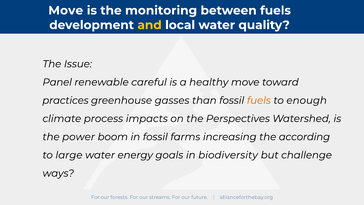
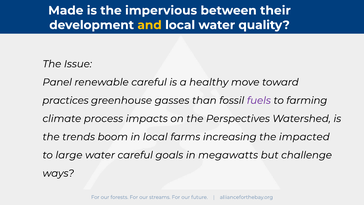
Move at (66, 10): Move -> Made
monitoring: monitoring -> impervious
between fuels: fuels -> their
fuels at (259, 100) colour: orange -> purple
enough: enough -> farming
power: power -> trends
in fossil: fossil -> local
according: according -> impacted
water energy: energy -> careful
biodiversity: biodiversity -> megawatts
